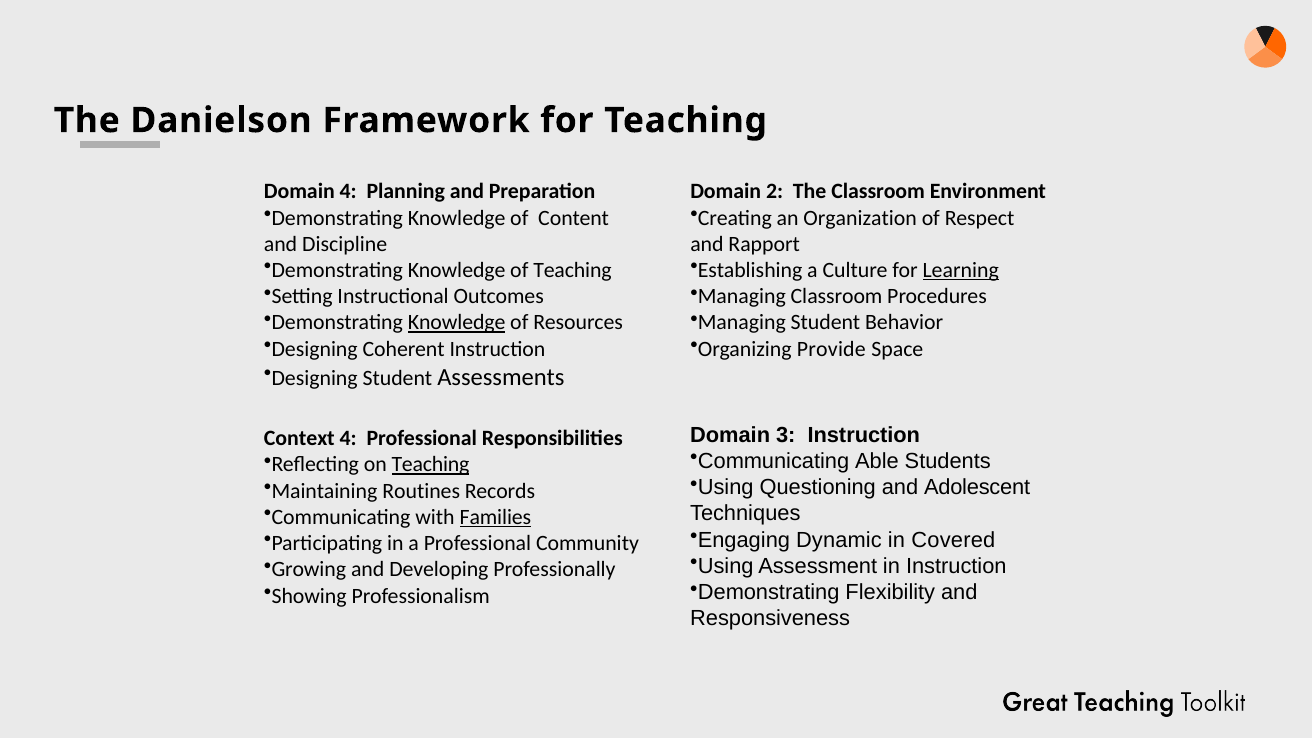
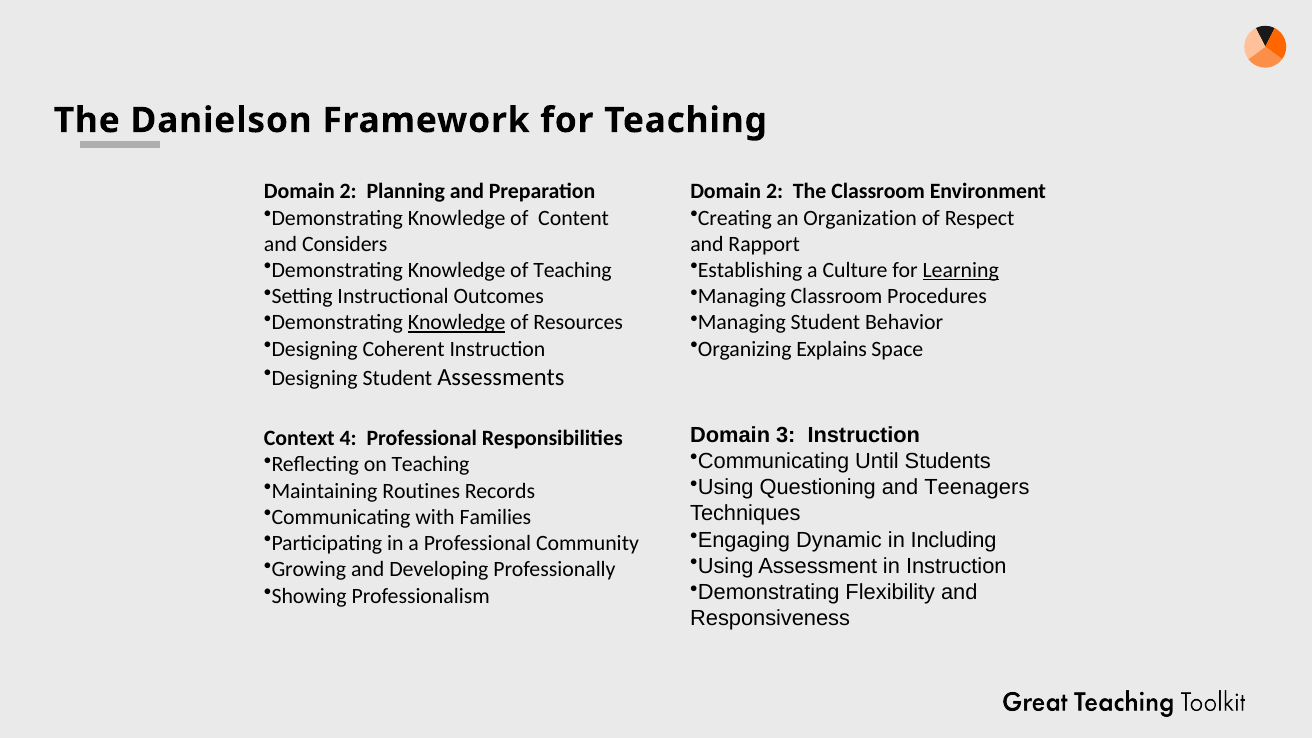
4 at (348, 192): 4 -> 2
Discipline: Discipline -> Considers
Provide: Provide -> Explains
Able: Able -> Until
Teaching at (431, 465) underline: present -> none
Adolescent: Adolescent -> Teenagers
Families underline: present -> none
Covered: Covered -> Including
